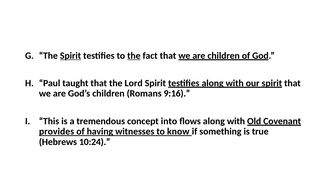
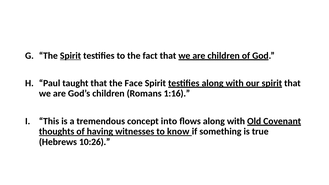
the at (134, 56) underline: present -> none
Lord: Lord -> Face
9:16: 9:16 -> 1:16
provides: provides -> thoughts
10:24: 10:24 -> 10:26
